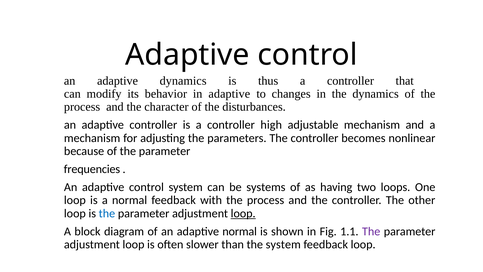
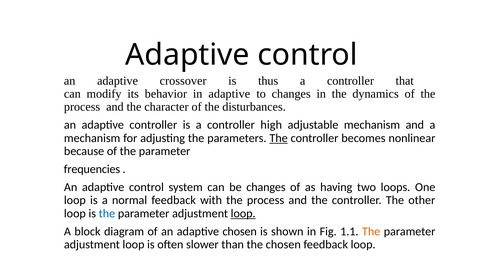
adaptive dynamics: dynamics -> crossover
The at (279, 138) underline: none -> present
be systems: systems -> changes
adaptive normal: normal -> chosen
The at (371, 231) colour: purple -> orange
the system: system -> chosen
